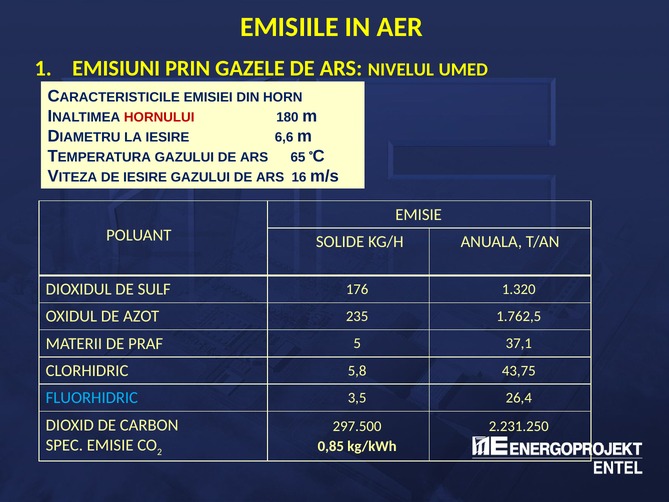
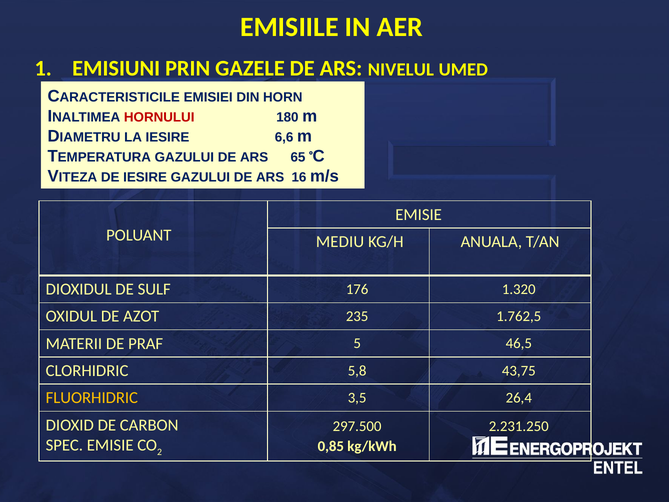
SOLIDE: SOLIDE -> MEDIU
37,1: 37,1 -> 46,5
FLUORHIDRIC colour: light blue -> yellow
